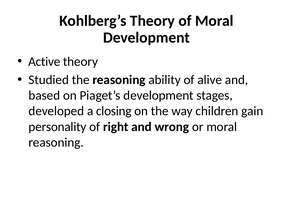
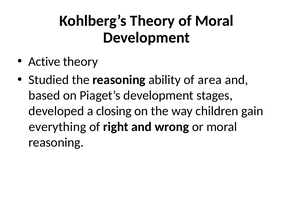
alive: alive -> area
personality: personality -> everything
